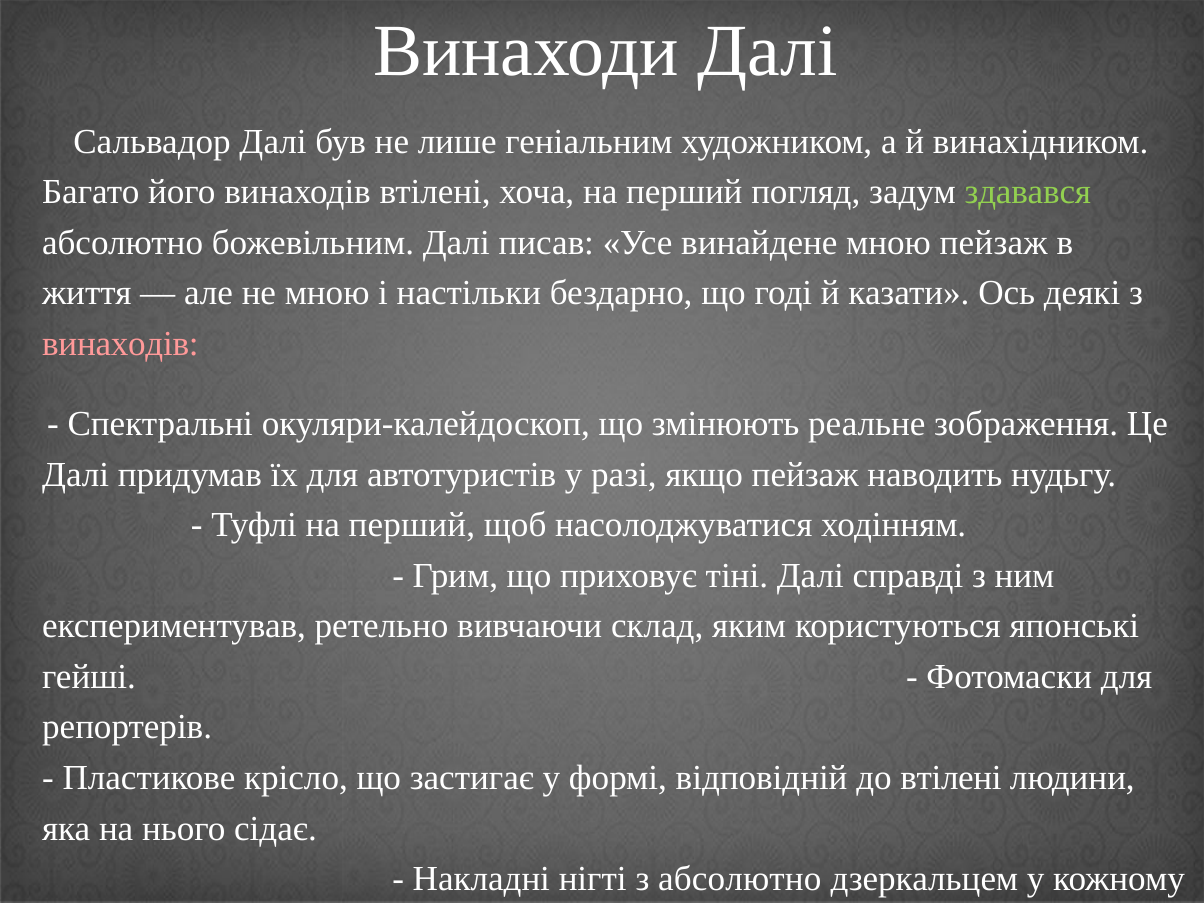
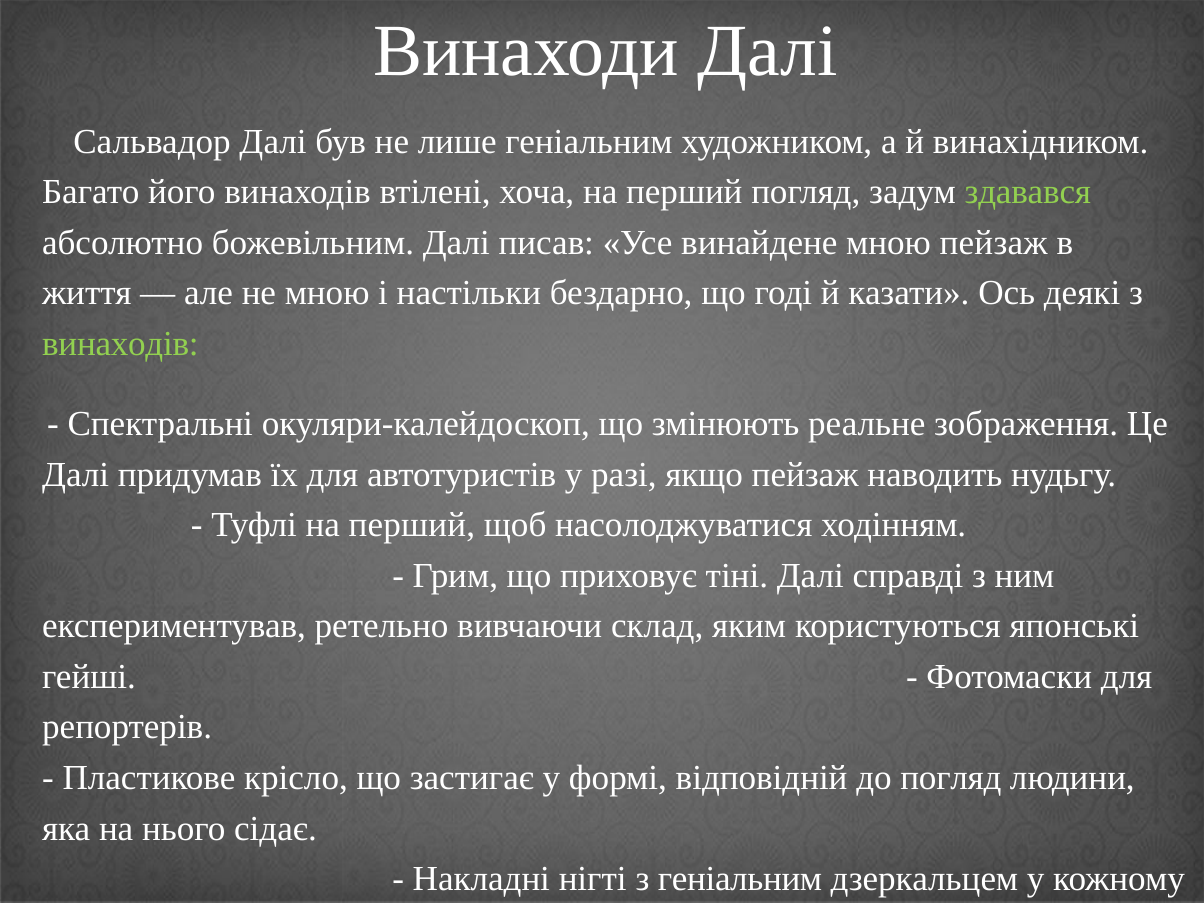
винаходів at (120, 344) colour: pink -> light green
до втілені: втілені -> погляд
з абсолютно: абсолютно -> геніальним
